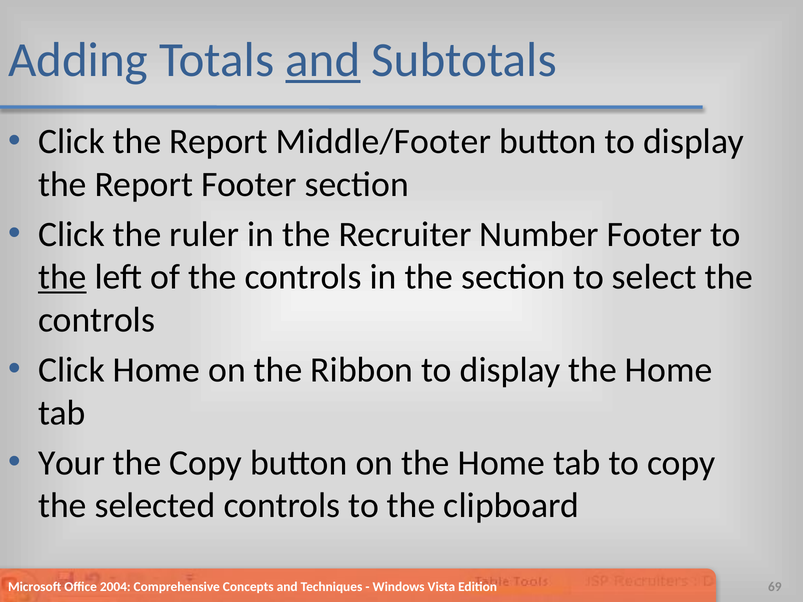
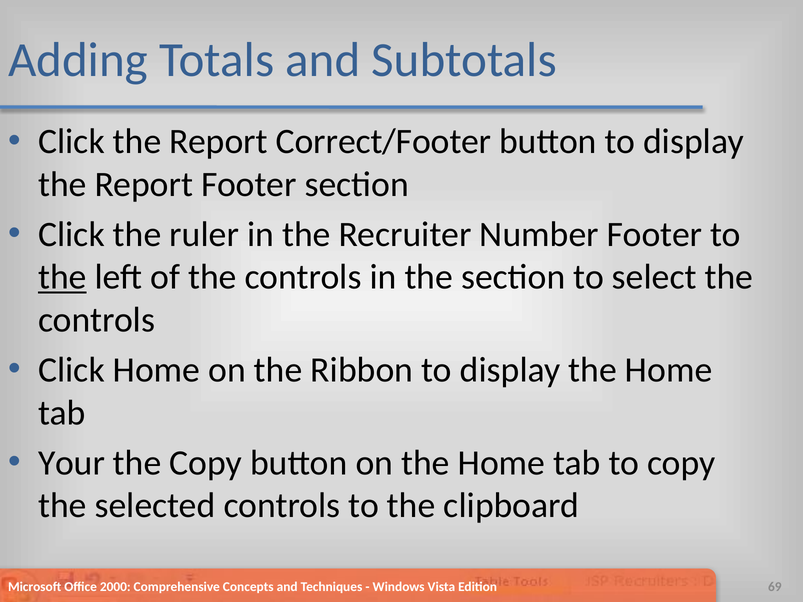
and at (323, 60) underline: present -> none
Middle/Footer: Middle/Footer -> Correct/Footer
2004: 2004 -> 2000
